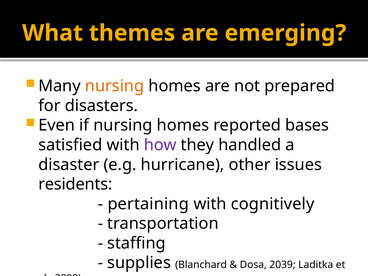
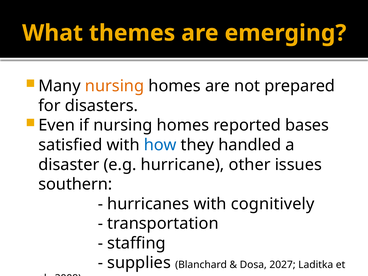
how colour: purple -> blue
residents: residents -> southern
pertaining: pertaining -> hurricanes
2039: 2039 -> 2027
